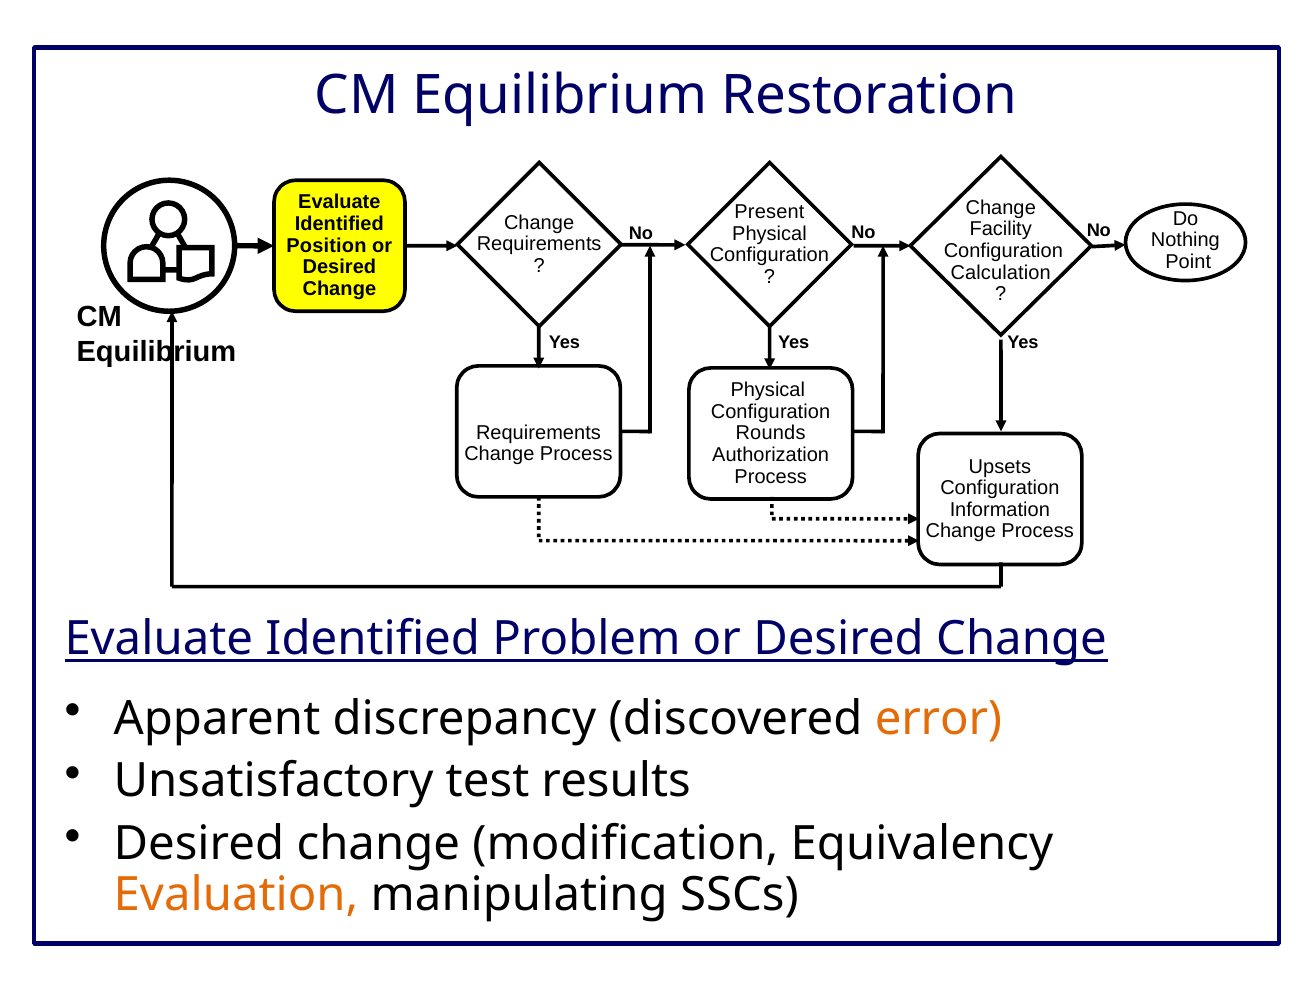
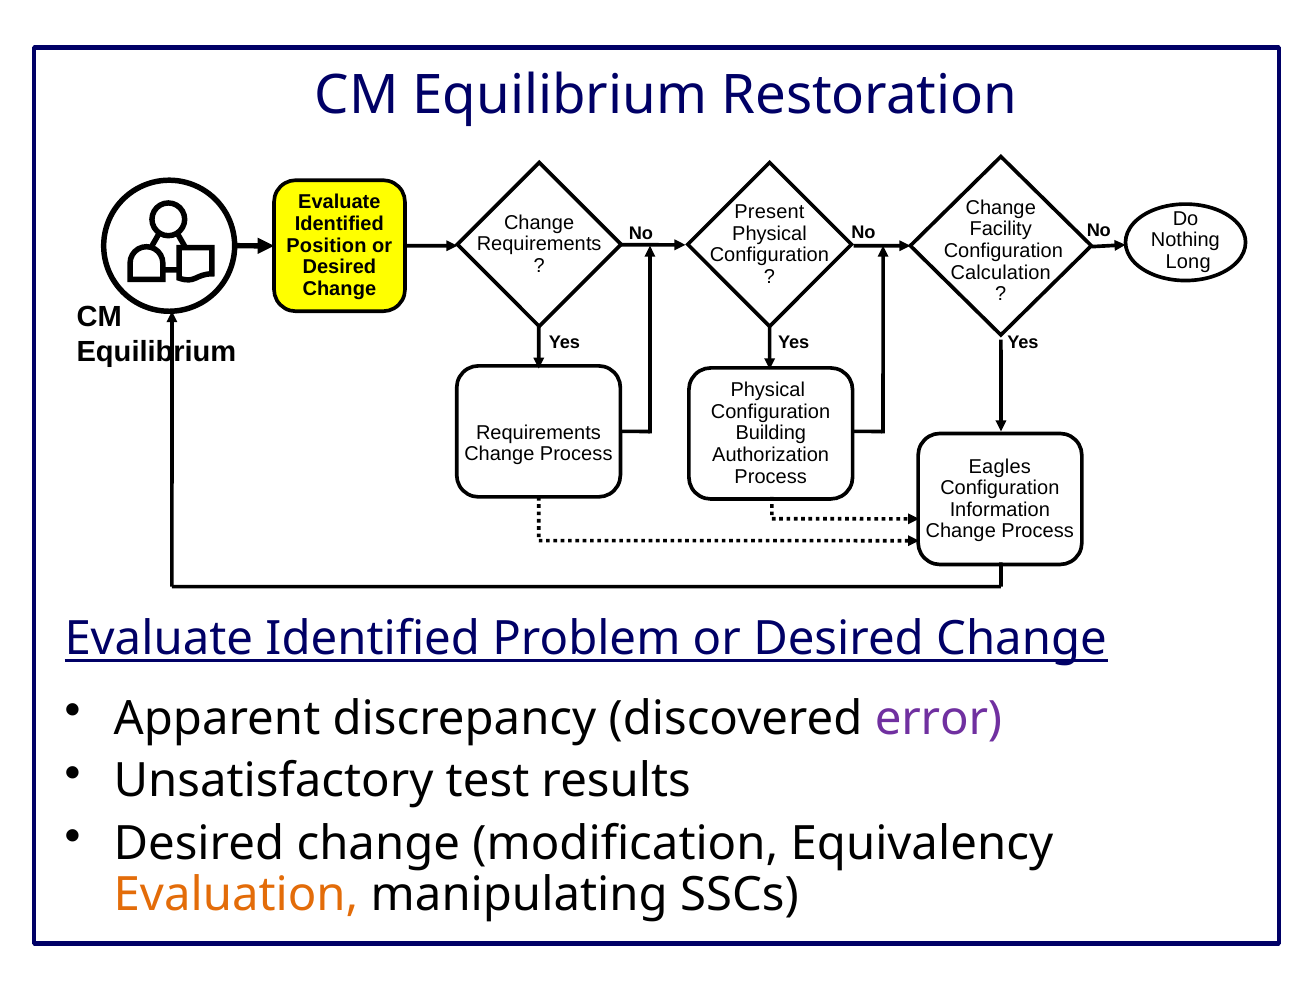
Point: Point -> Long
Rounds: Rounds -> Building
Upsets: Upsets -> Eagles
error colour: orange -> purple
